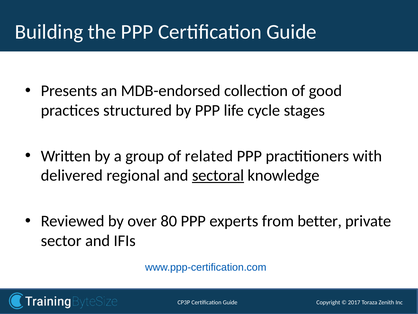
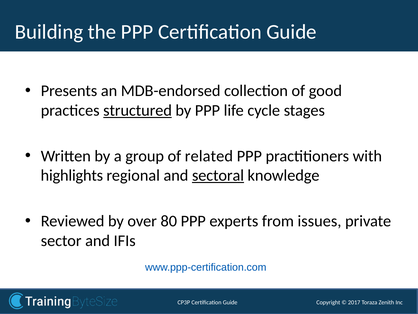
structured underline: none -> present
delivered: delivered -> highlights
better: better -> issues
